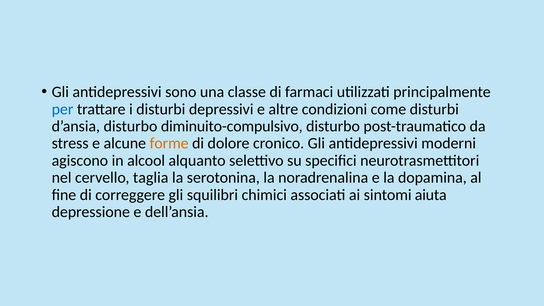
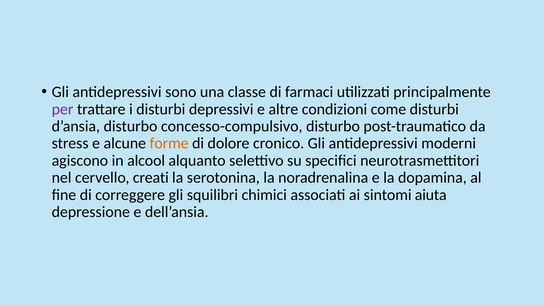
per colour: blue -> purple
diminuito-compulsivo: diminuito-compulsivo -> concesso-compulsivo
taglia: taglia -> creati
